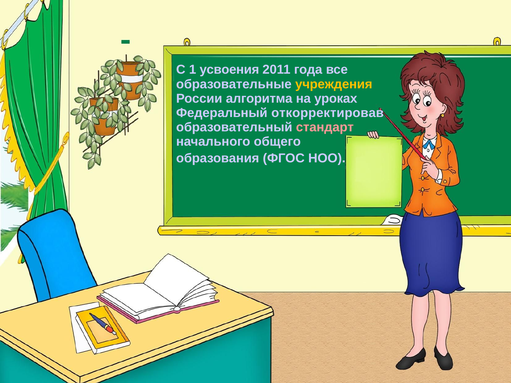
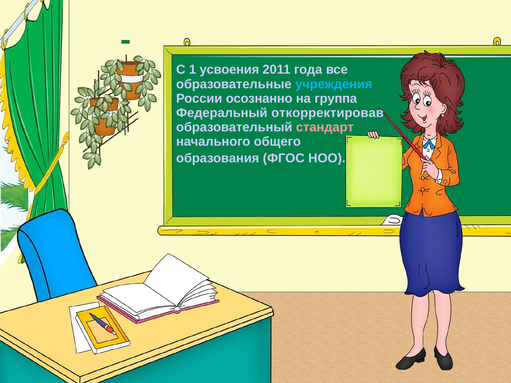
учреждения colour: yellow -> light blue
алгоритма: алгоритма -> осознанно
уроках: уроках -> группа
